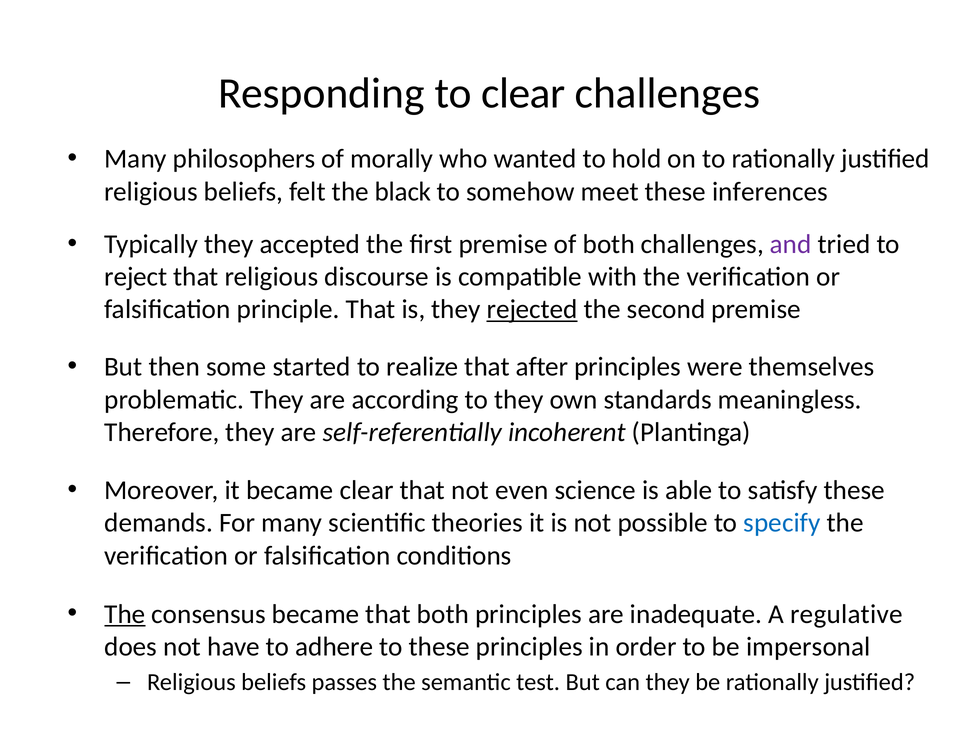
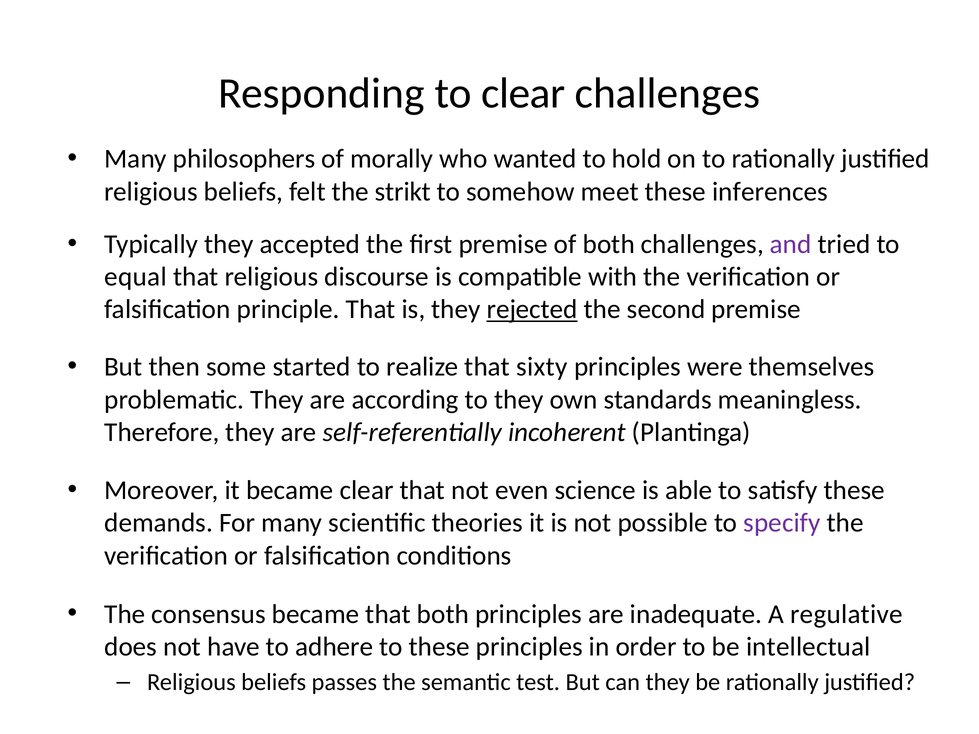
black: black -> strikt
reject: reject -> equal
after: after -> sixty
specify colour: blue -> purple
The at (125, 614) underline: present -> none
impersonal: impersonal -> intellectual
